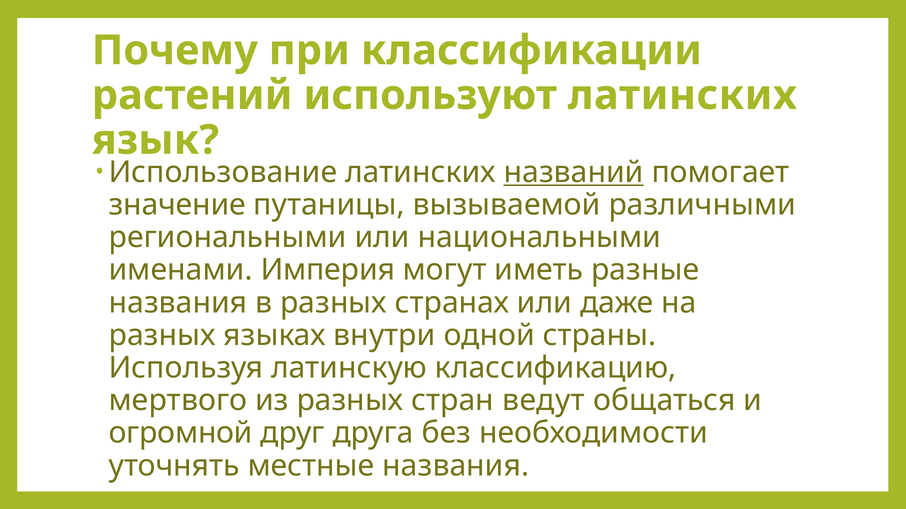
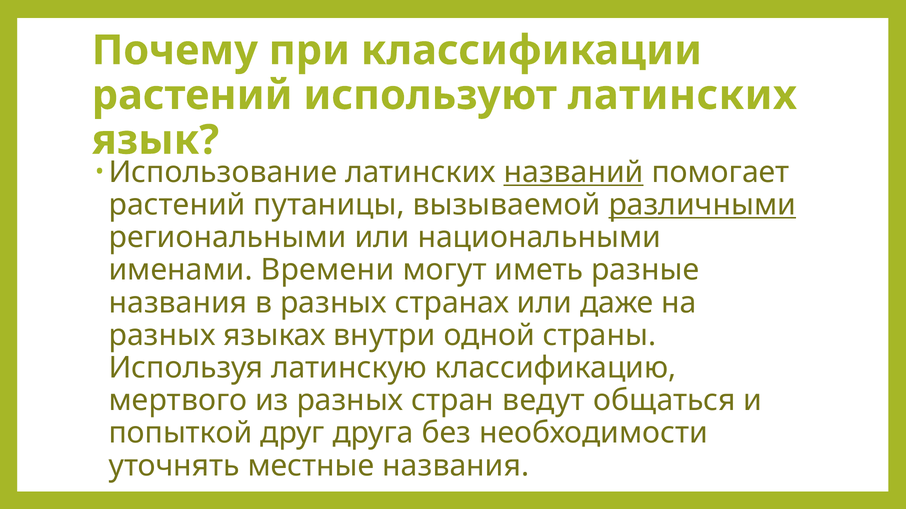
значение at (177, 205): значение -> растений
различными underline: none -> present
Империя: Империя -> Времени
огромной: огромной -> попыткой
